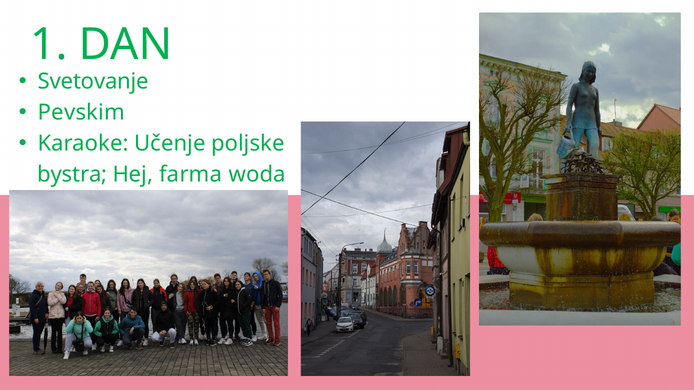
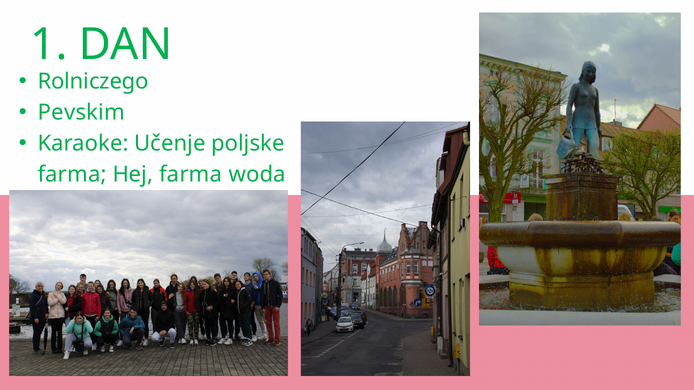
Svetovanje: Svetovanje -> Rolniczego
bystra at (72, 175): bystra -> farma
